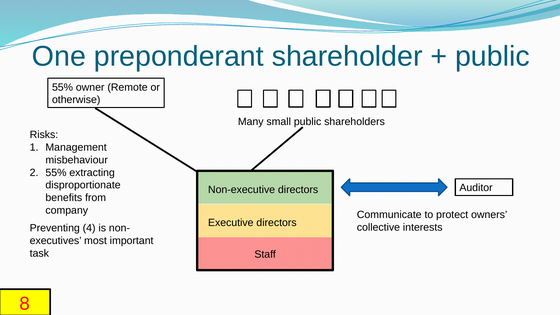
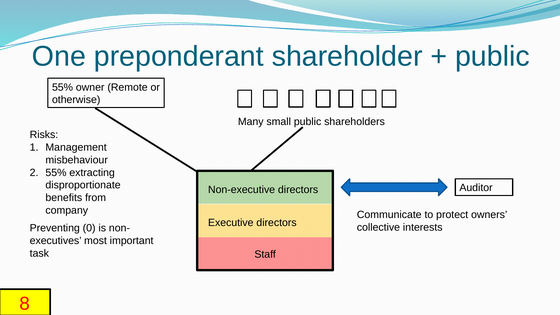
4: 4 -> 0
